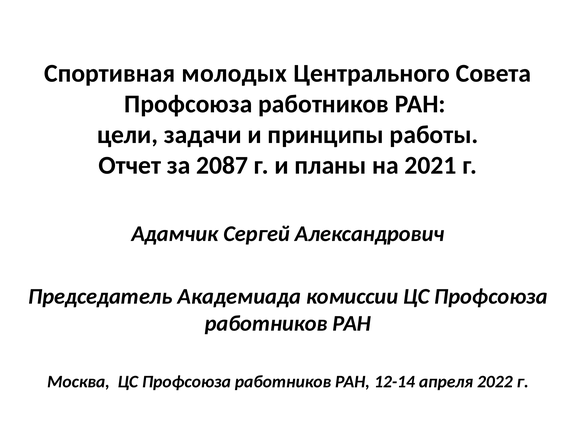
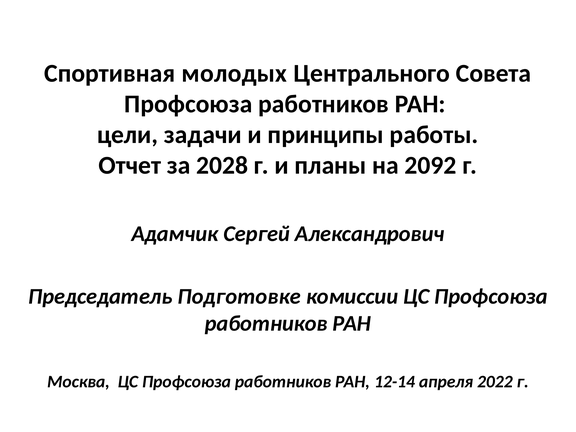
2087: 2087 -> 2028
2021: 2021 -> 2092
Академиада: Академиада -> Подготовке
